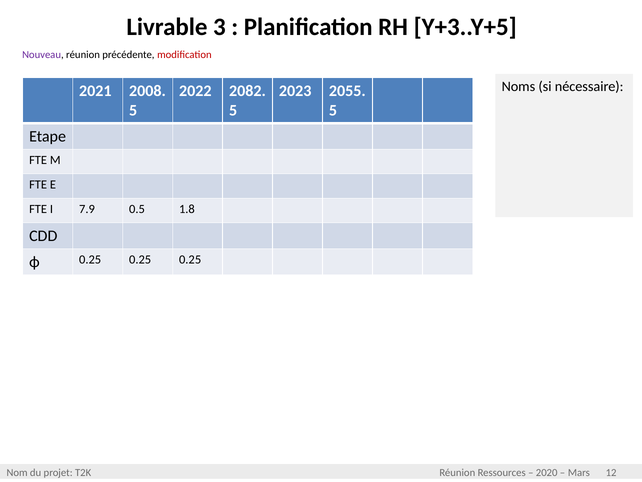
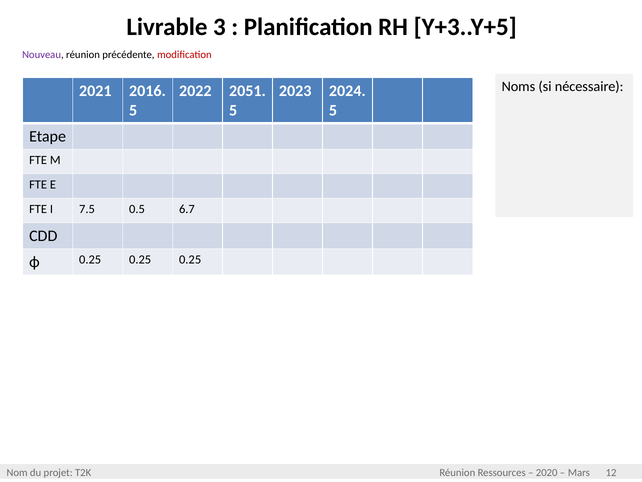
2008: 2008 -> 2016
2082: 2082 -> 2051
2055: 2055 -> 2024
7.9: 7.9 -> 7.5
1.8: 1.8 -> 6.7
